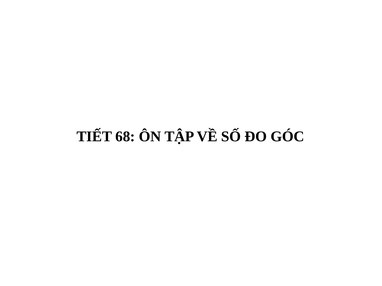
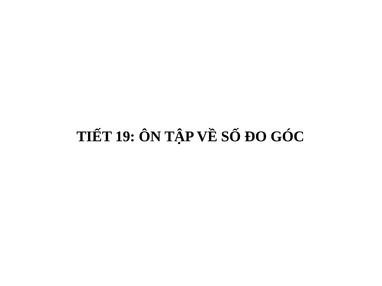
68: 68 -> 19
